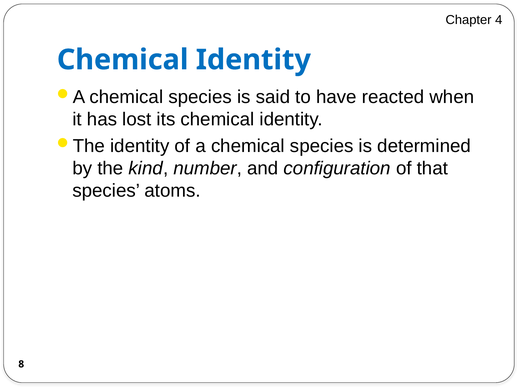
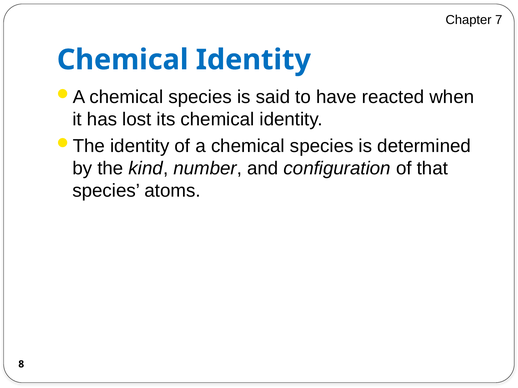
4: 4 -> 7
